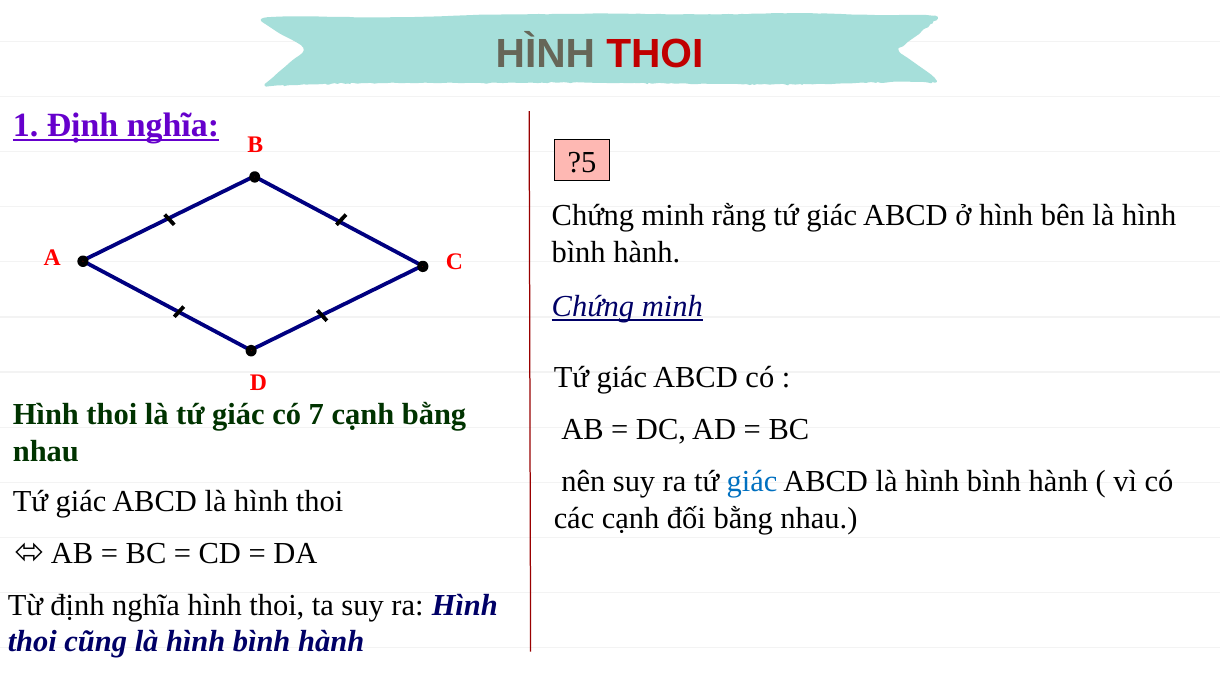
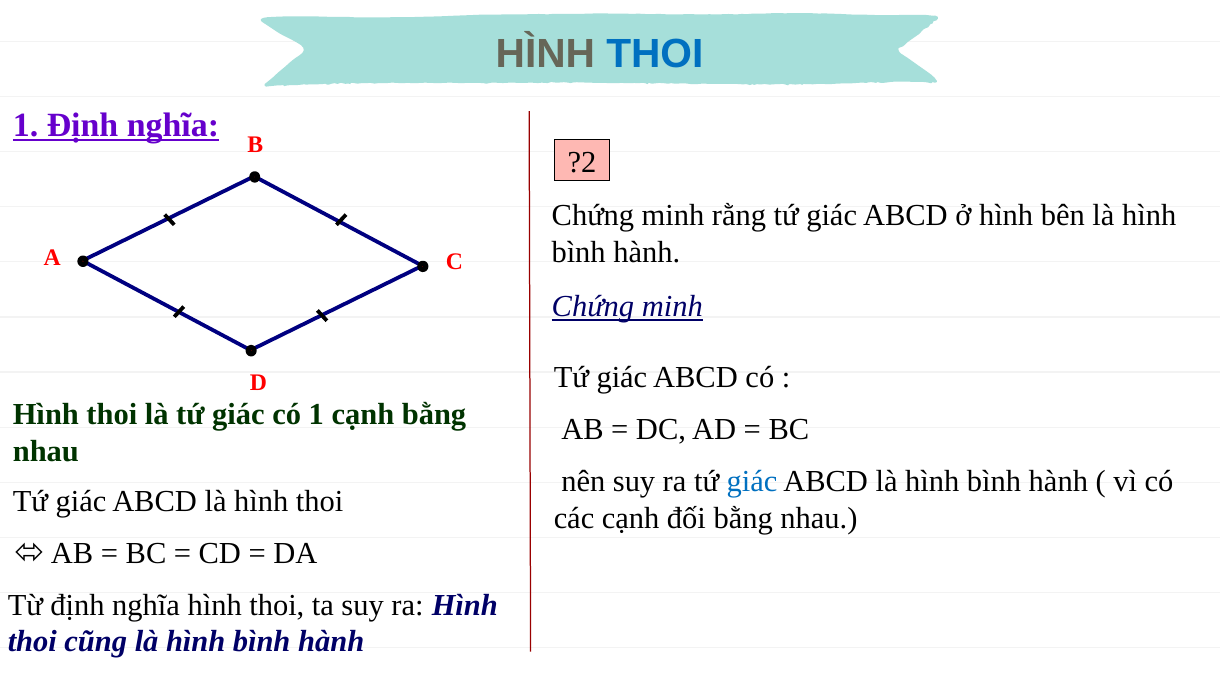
THOI at (655, 54) colour: red -> blue
?5: ?5 -> ?2
có 7: 7 -> 1
